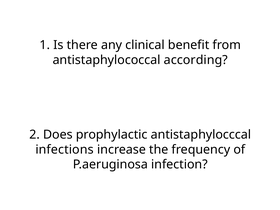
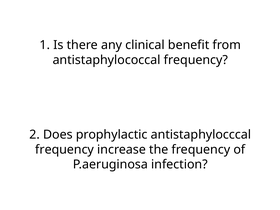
antistaphylococcal according: according -> frequency
infections at (65, 150): infections -> frequency
